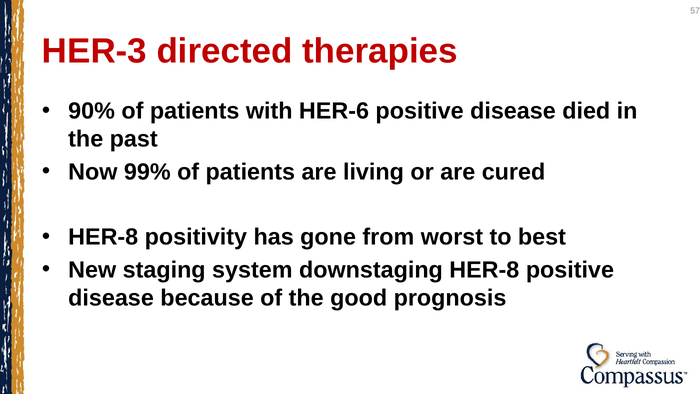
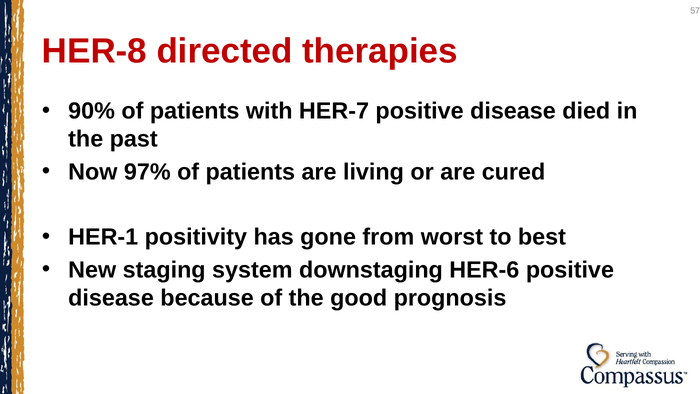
HER-3: HER-3 -> HER-8
HER-6: HER-6 -> HER-7
99%: 99% -> 97%
HER-8 at (103, 237): HER-8 -> HER-1
downstaging HER-8: HER-8 -> HER-6
